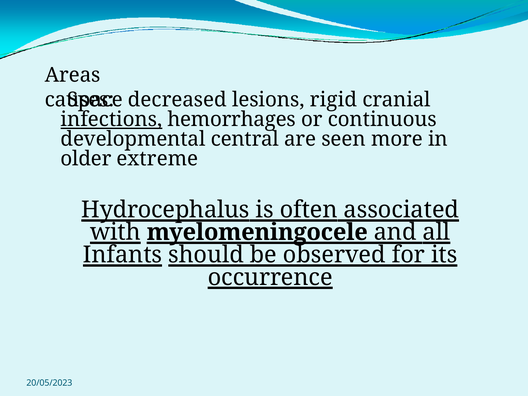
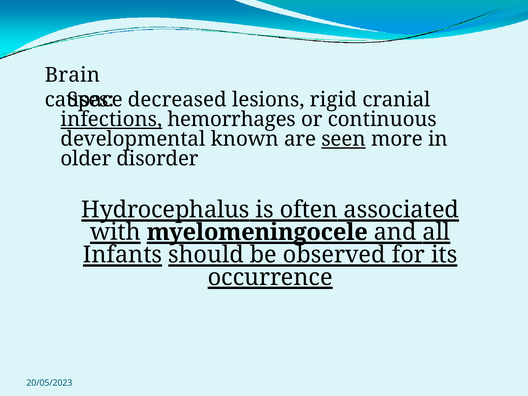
Areas: Areas -> Brain
central: central -> known
seen underline: none -> present
extreme: extreme -> disorder
